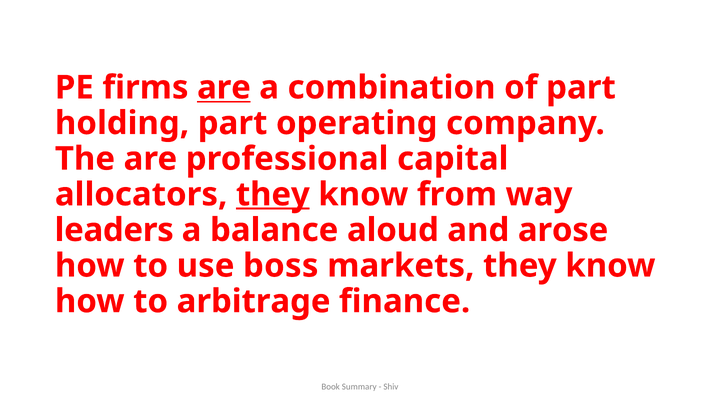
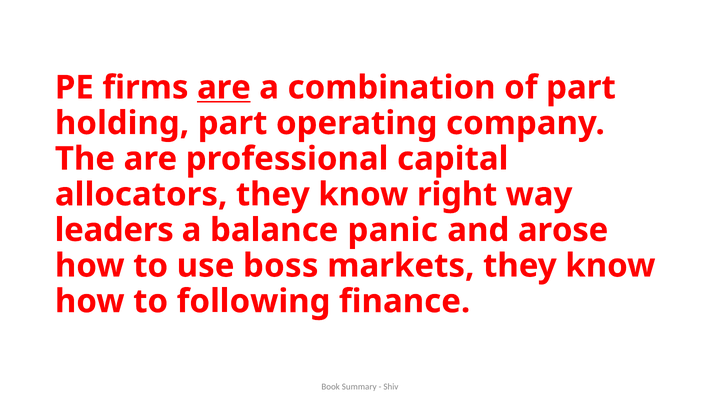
they at (273, 194) underline: present -> none
from: from -> right
aloud: aloud -> panic
arbitrage: arbitrage -> following
